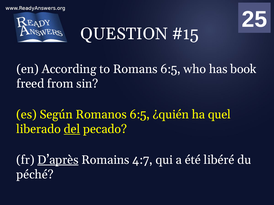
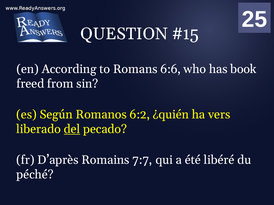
Romans 6:5: 6:5 -> 6:6
Romanos 6:5: 6:5 -> 6:2
quel: quel -> vers
D’après underline: present -> none
4:7: 4:7 -> 7:7
